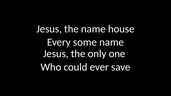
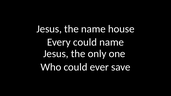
Every some: some -> could
